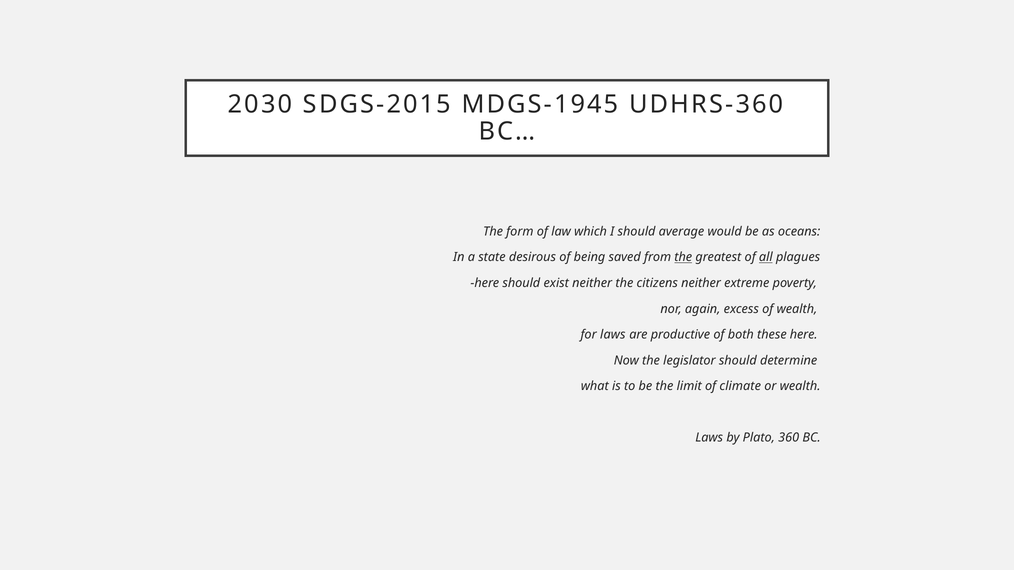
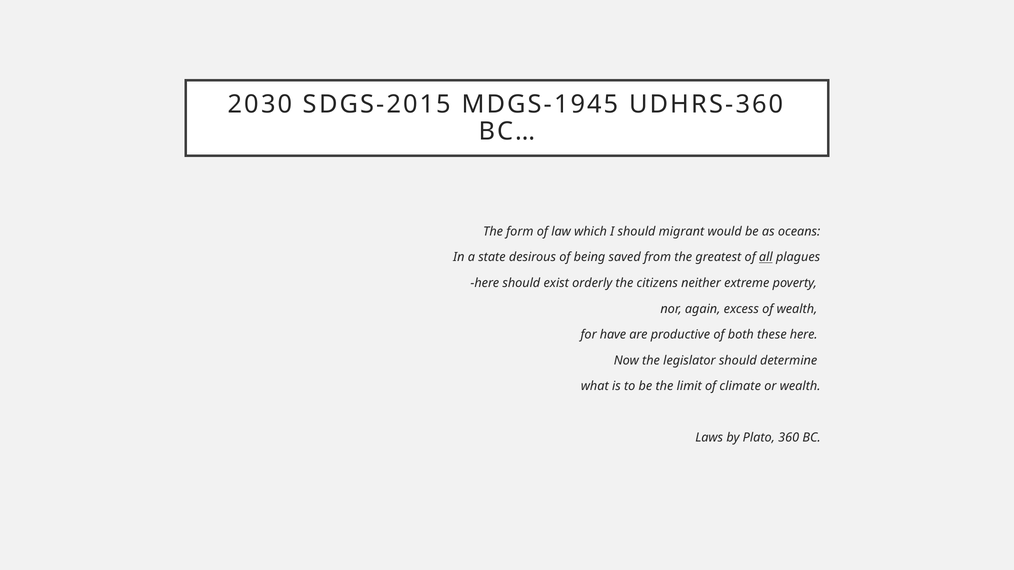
average: average -> migrant
the at (683, 257) underline: present -> none
exist neither: neither -> orderly
for laws: laws -> have
